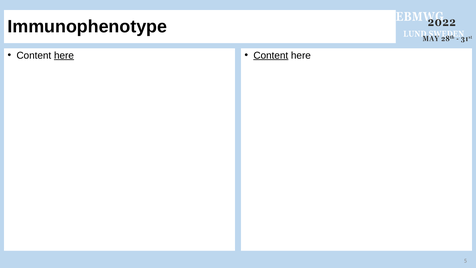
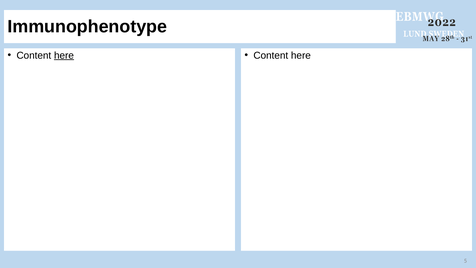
Content at (271, 55) underline: present -> none
